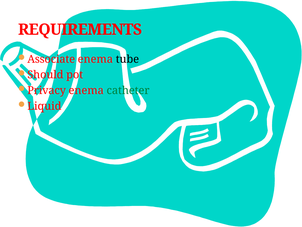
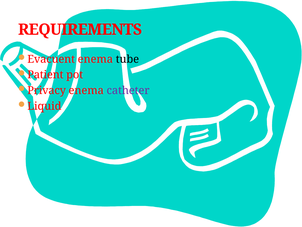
Associate: Associate -> Evacuent
Should: Should -> Patient
catheter colour: green -> purple
